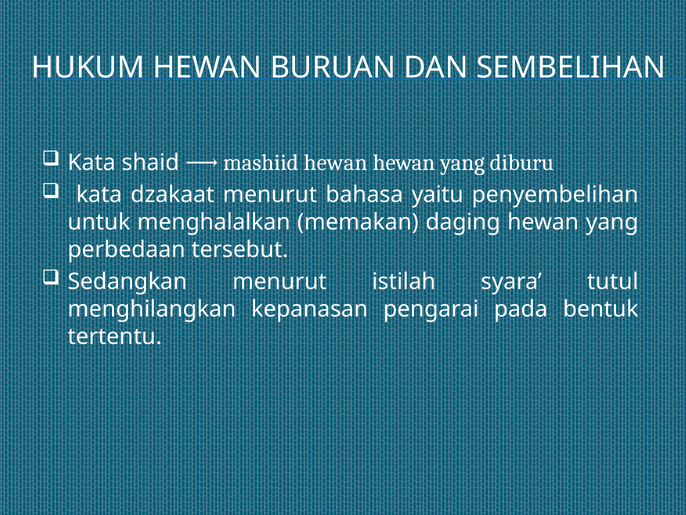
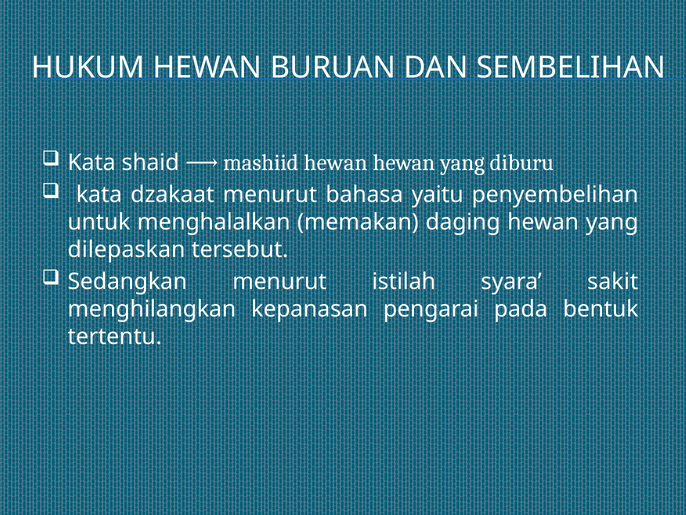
perbedaan: perbedaan -> dilepaskan
tutul: tutul -> sakit
